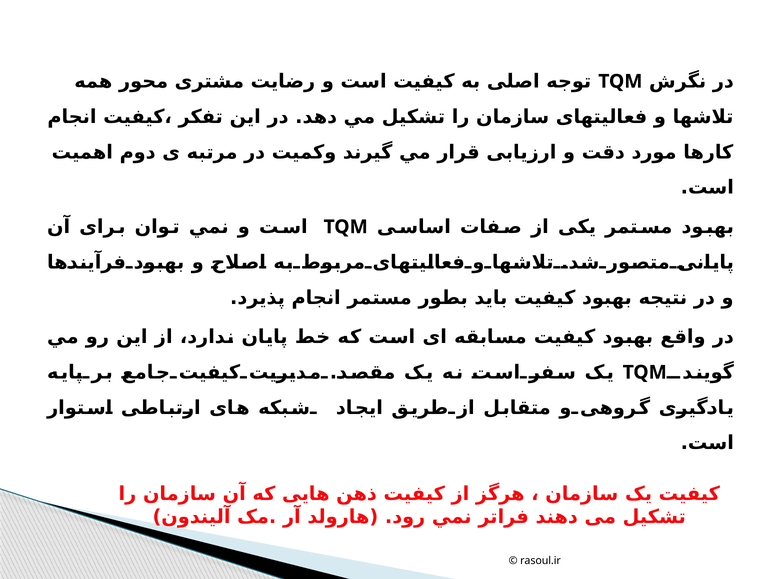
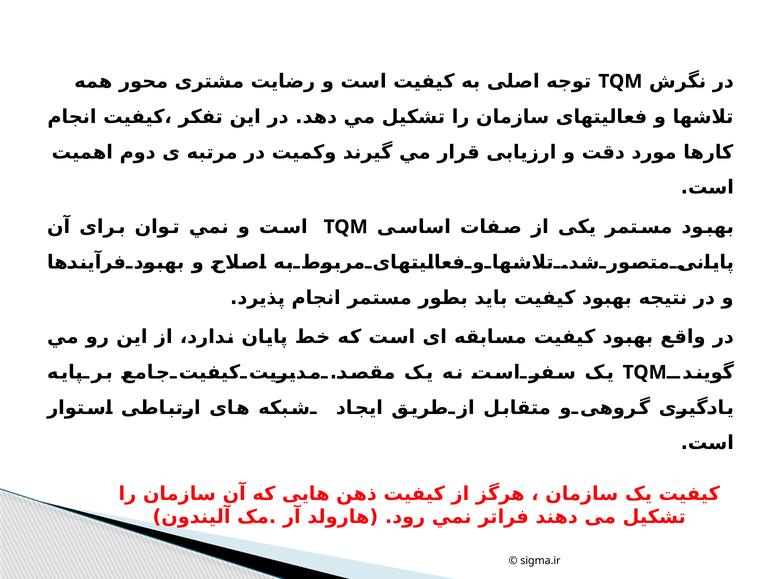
rasoul.ir: rasoul.ir -> sigma.ir
